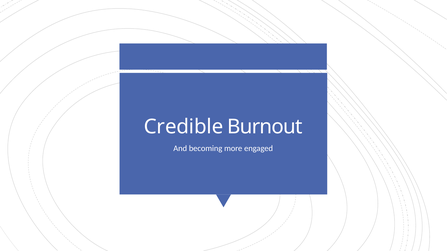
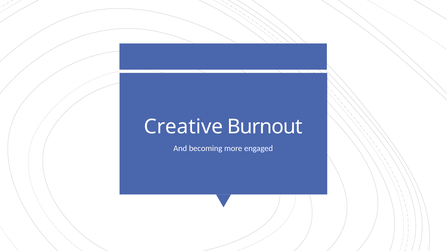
Credible: Credible -> Creative
